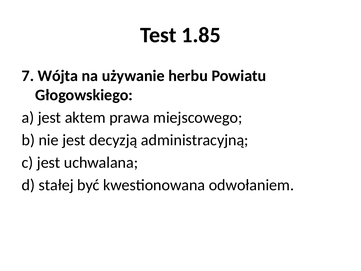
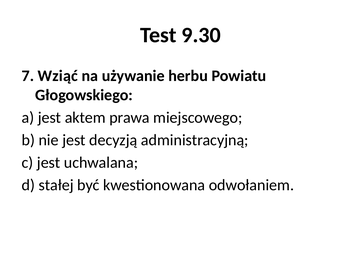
1.85: 1.85 -> 9.30
Wójta: Wójta -> Wziąć
